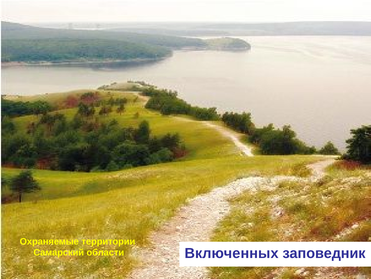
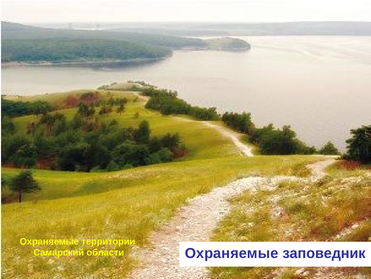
области Включенных: Включенных -> Охраняемые
